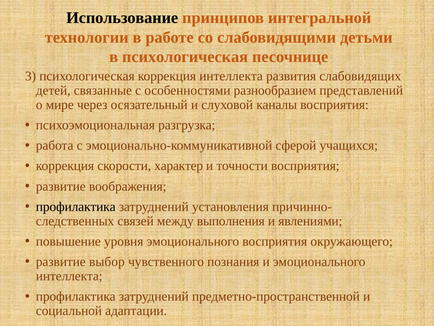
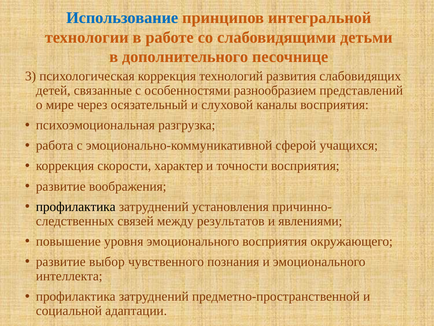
Использование colour: black -> blue
в психологическая: психологическая -> дополнительного
коррекция интеллекта: интеллекта -> технологий
выполнения: выполнения -> результатов
